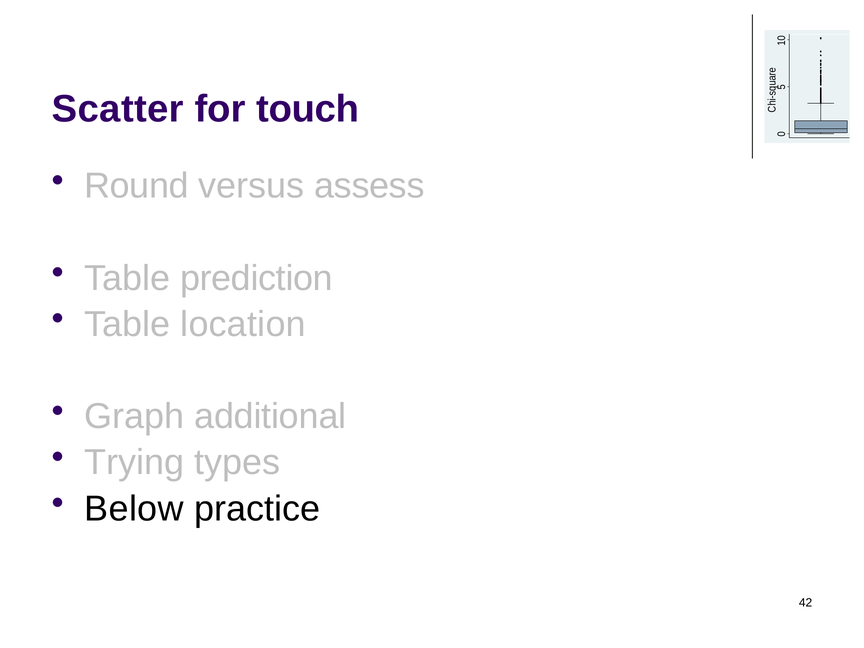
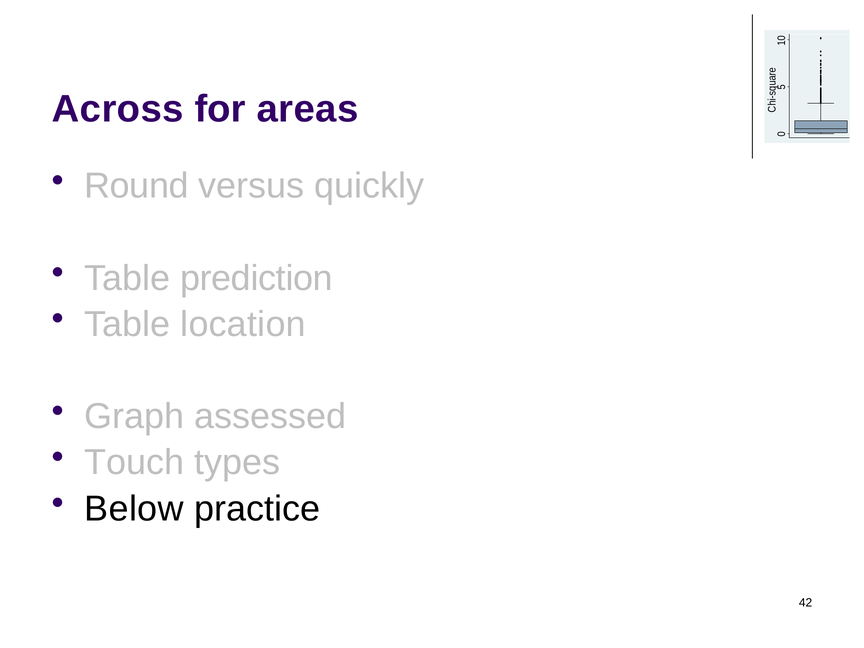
Scatter: Scatter -> Across
touch: touch -> areas
assess: assess -> quickly
additional: additional -> assessed
Trying: Trying -> Touch
